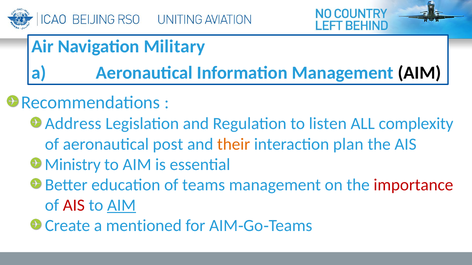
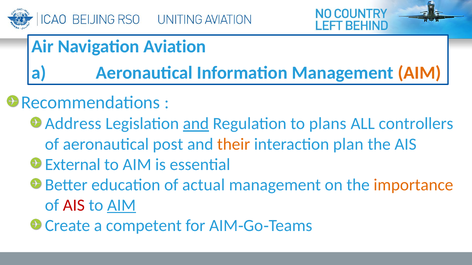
Military: Military -> Aviation
AIM at (419, 73) colour: black -> orange
and at (196, 124) underline: none -> present
listen: listen -> plans
complexity: complexity -> controllers
Ministry: Ministry -> External
of teams: teams -> actual
importance colour: red -> orange
mentioned: mentioned -> competent
